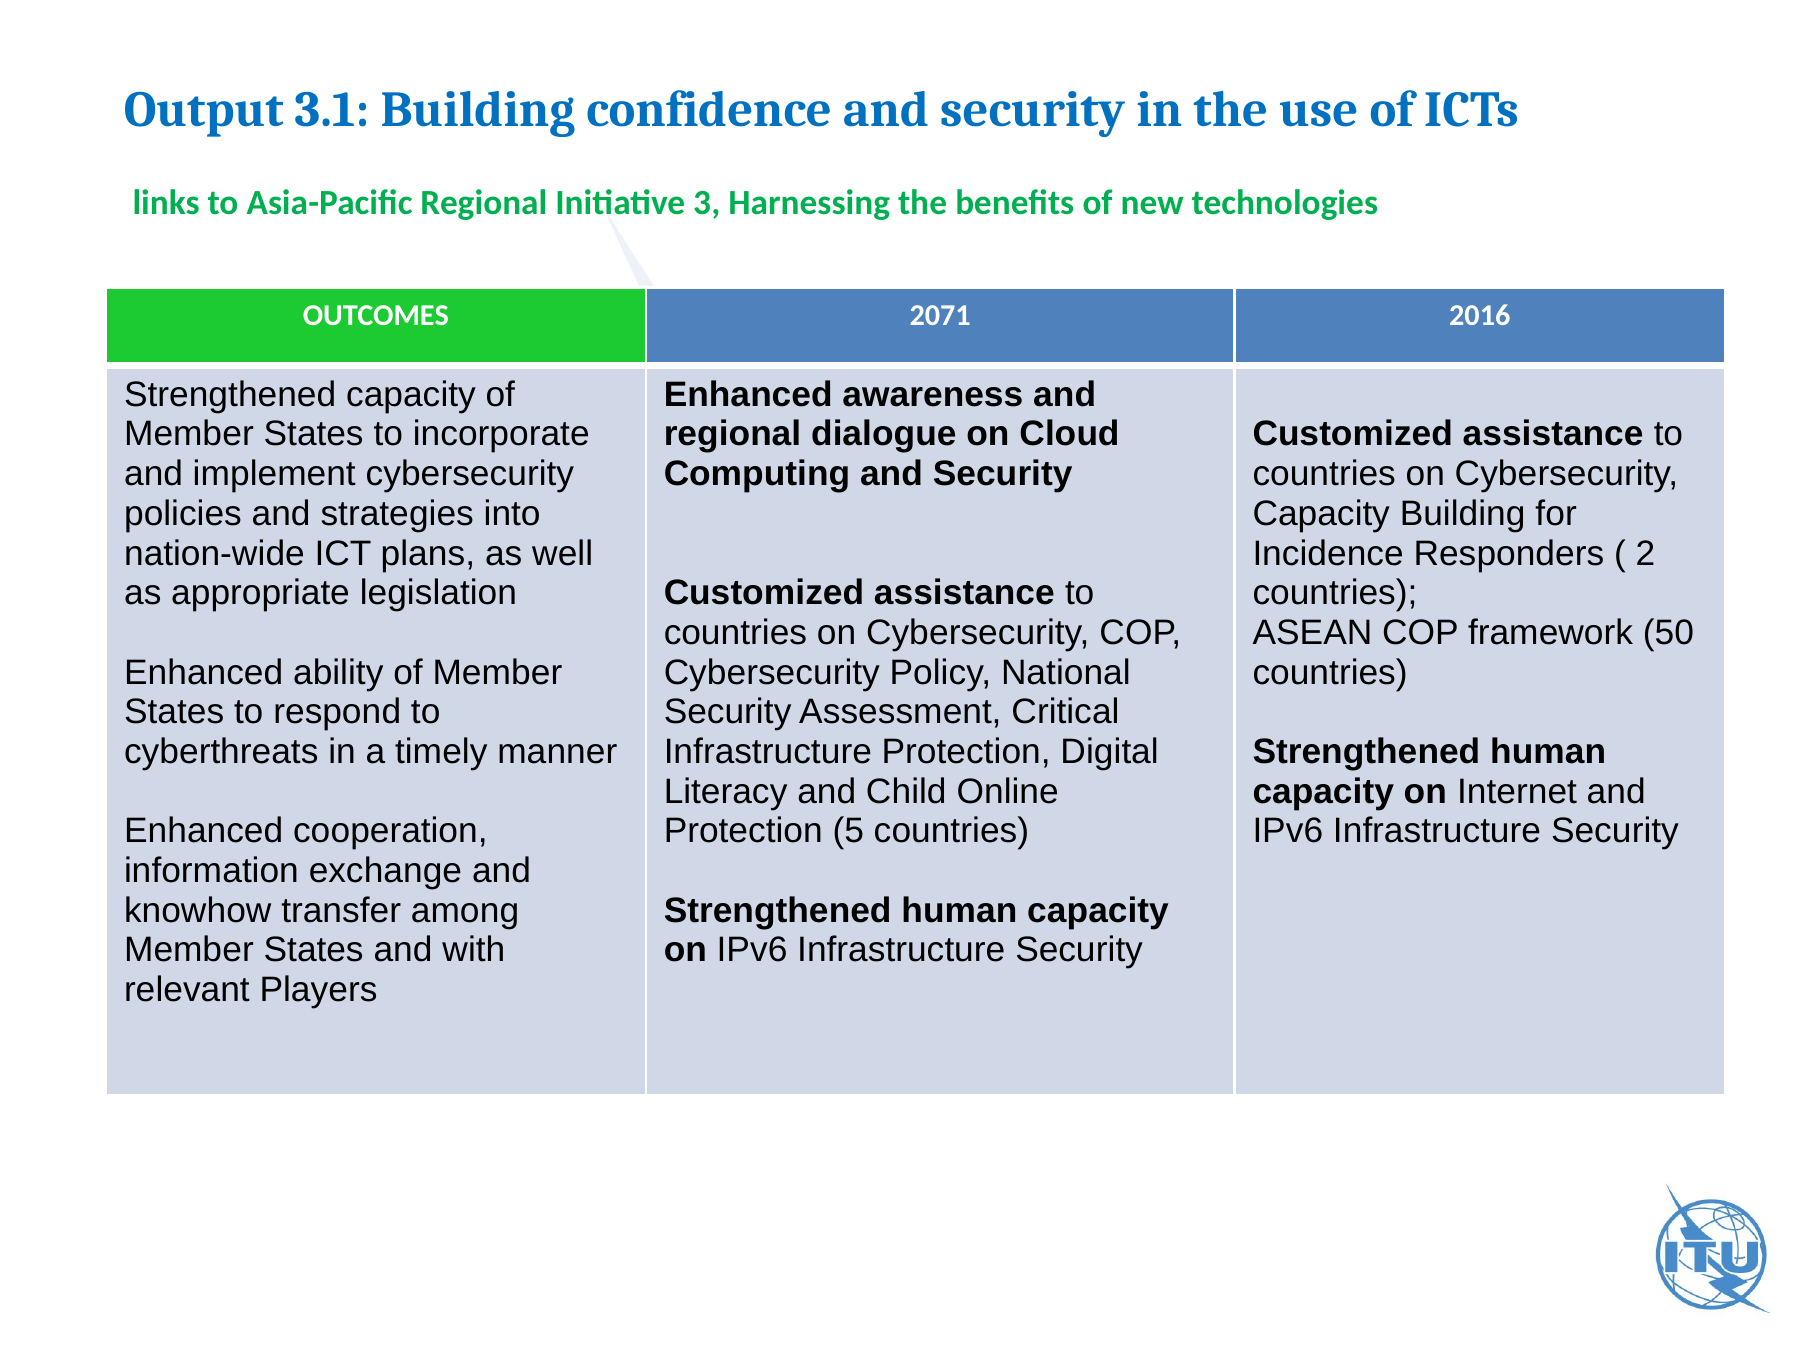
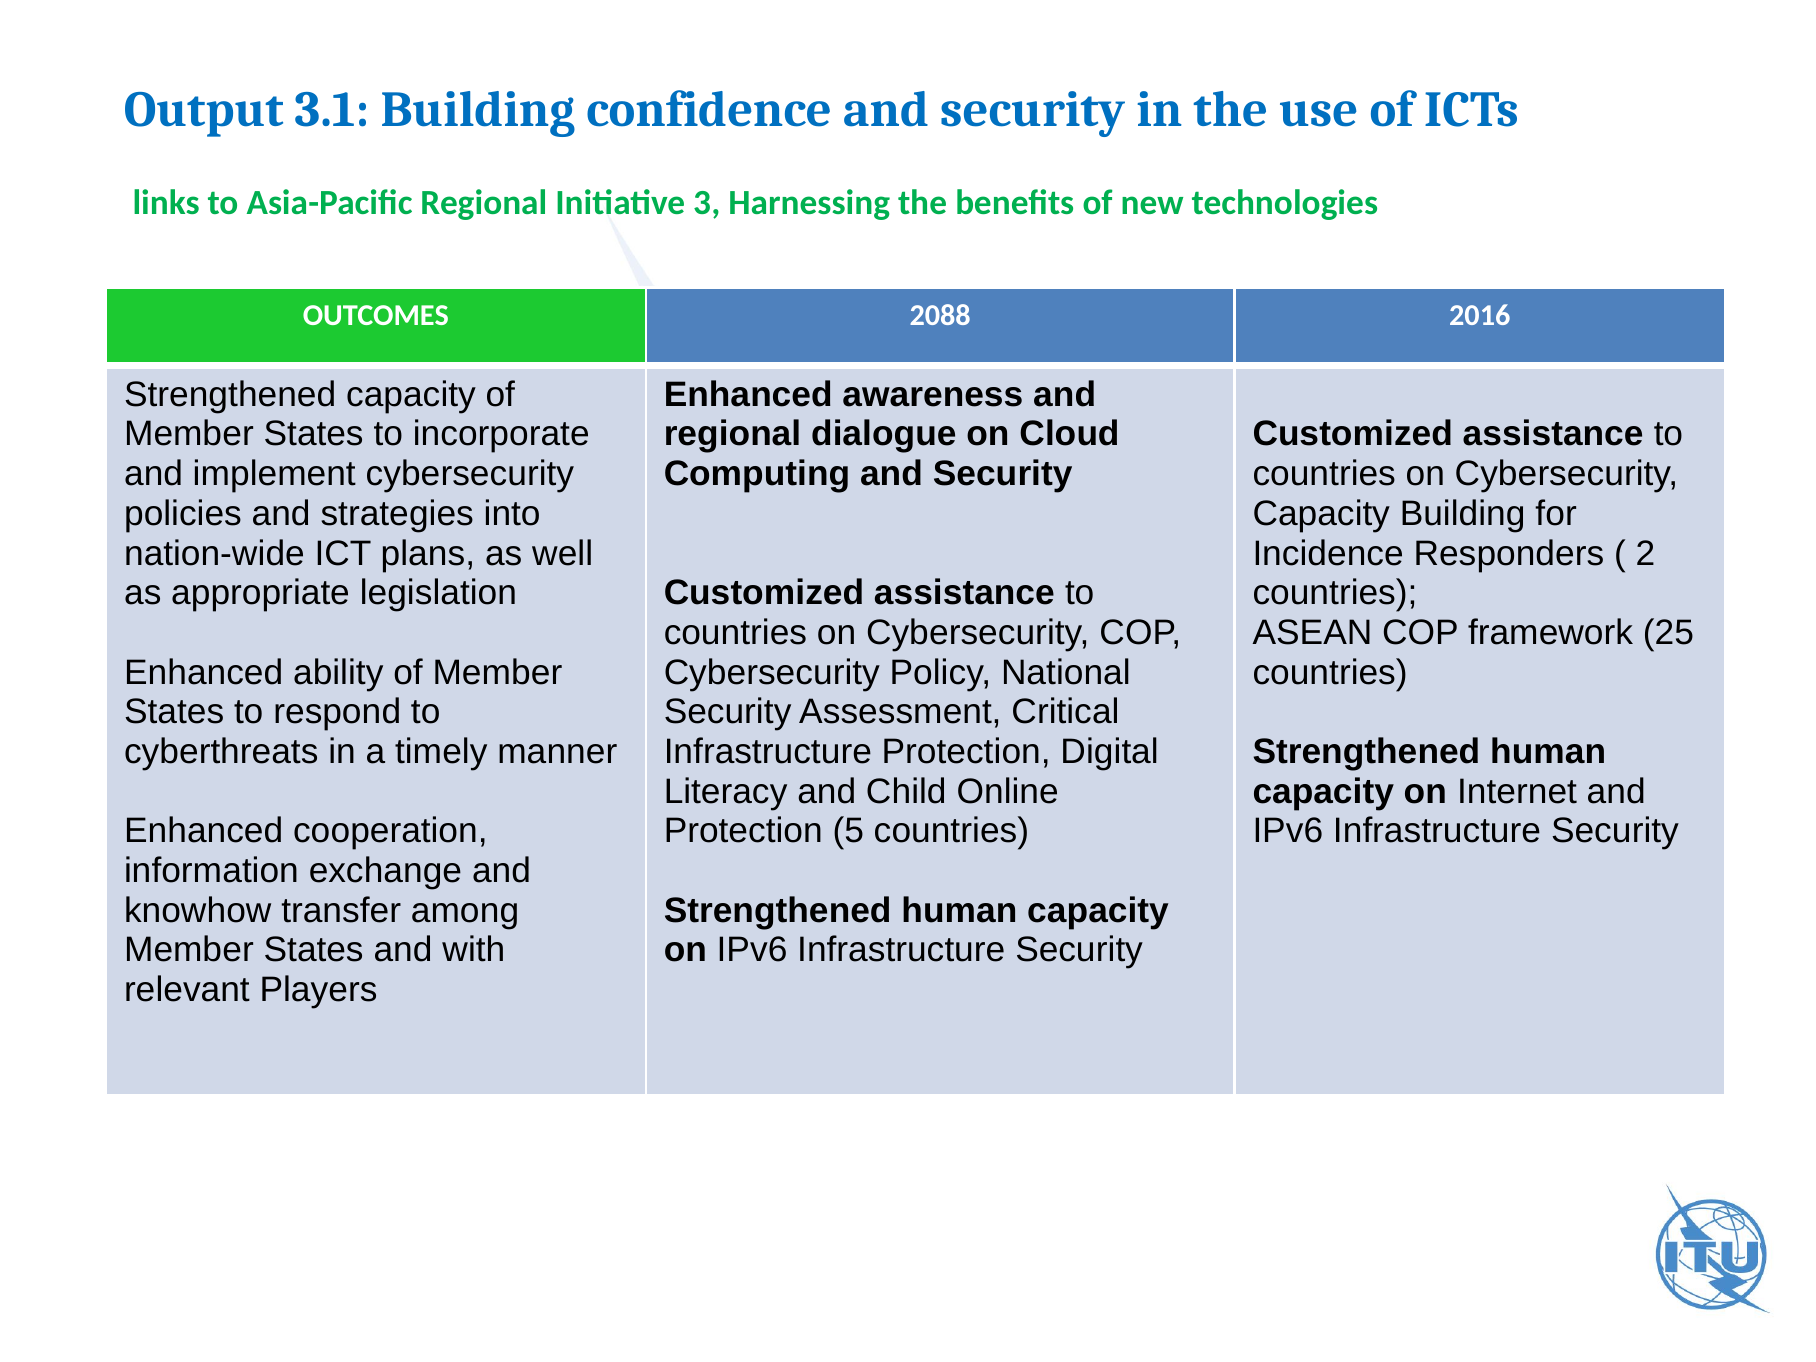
2071: 2071 -> 2088
50: 50 -> 25
